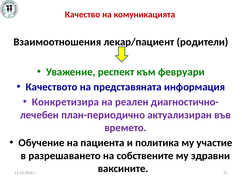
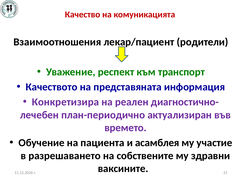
февруари: февруари -> транспорт
политика: политика -> асамблея
